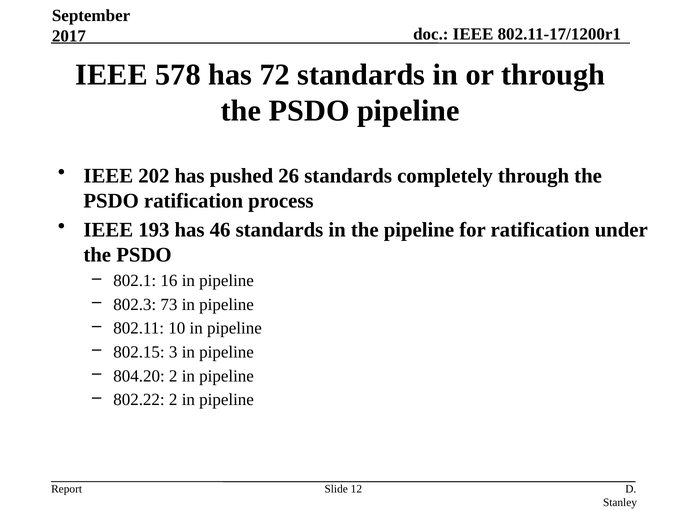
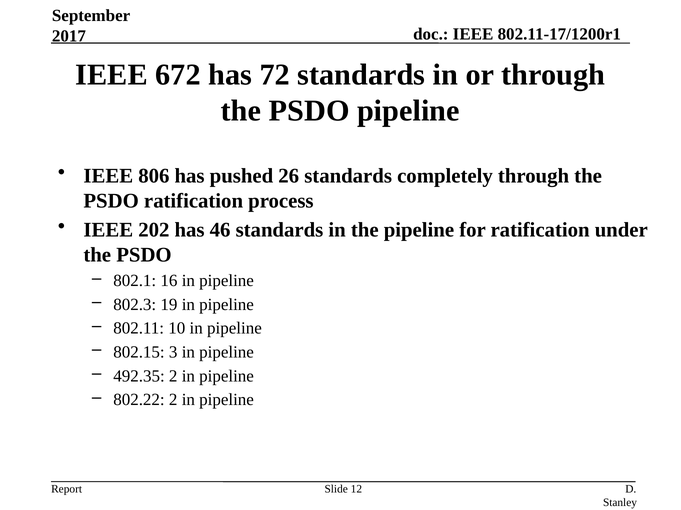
578: 578 -> 672
202: 202 -> 806
193: 193 -> 202
73: 73 -> 19
804.20: 804.20 -> 492.35
